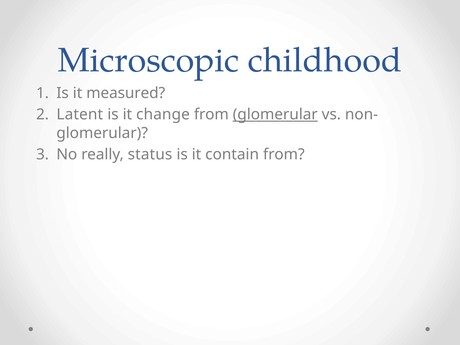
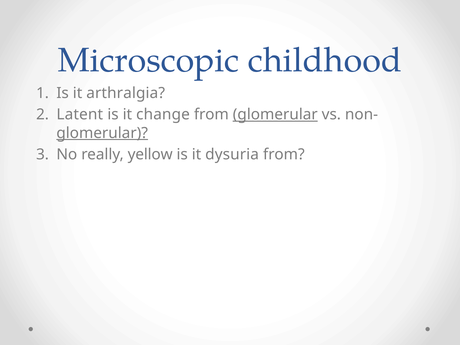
measured: measured -> arthralgia
glomerular at (102, 133) underline: none -> present
status: status -> yellow
contain: contain -> dysuria
